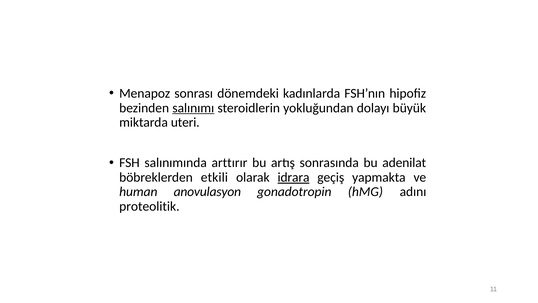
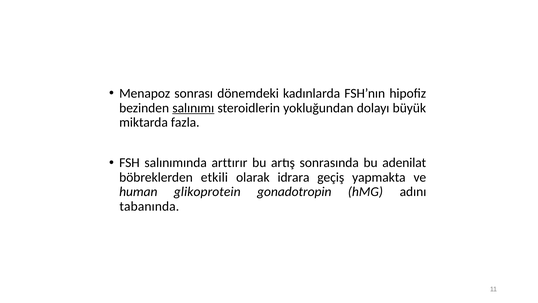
uteri: uteri -> fazla
idrara underline: present -> none
anovulasyon: anovulasyon -> glikoprotein
proteolitik: proteolitik -> tabanında
